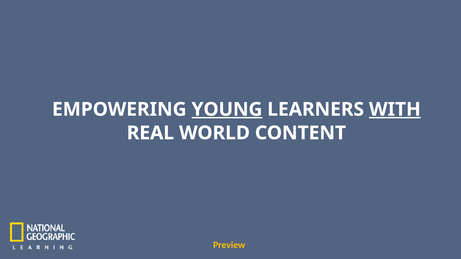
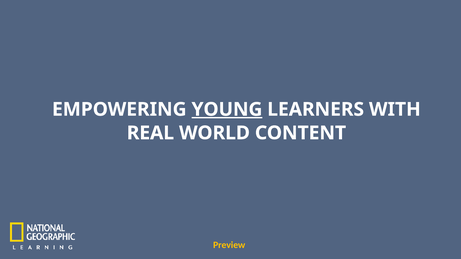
WITH underline: present -> none
